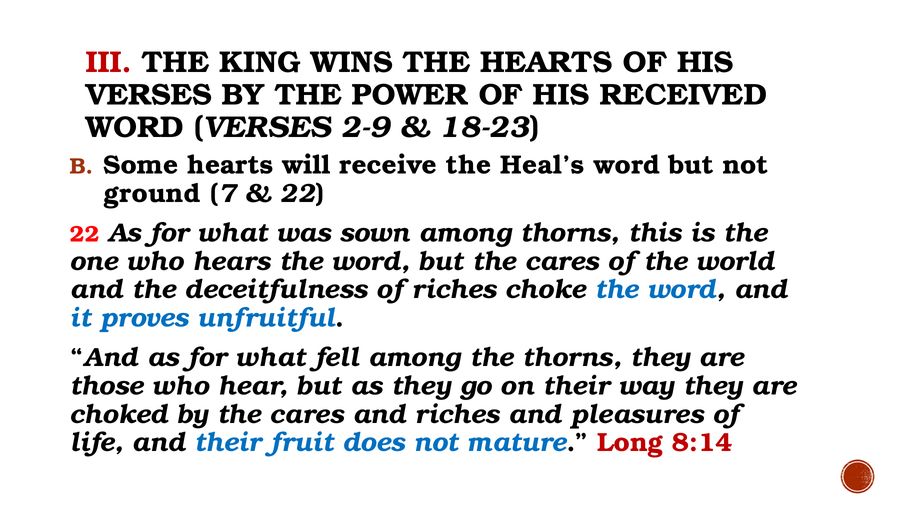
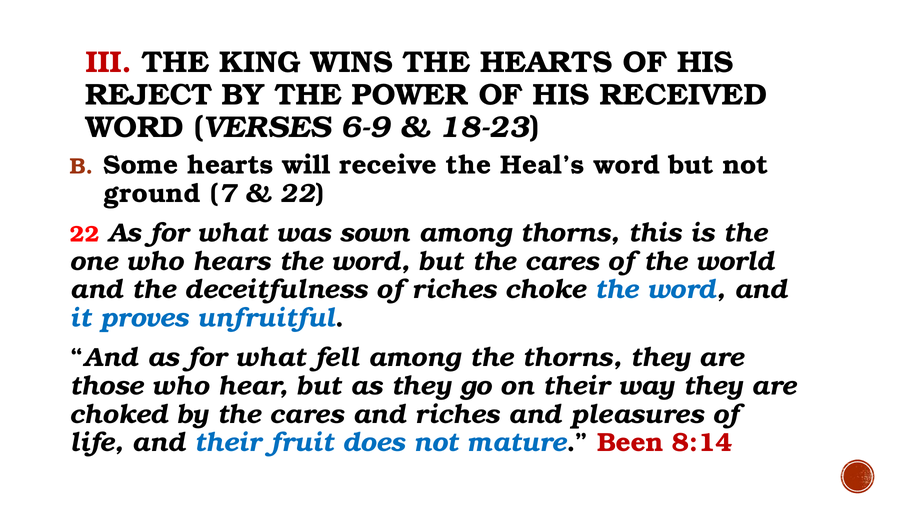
VERSES at (149, 95): VERSES -> REJECT
2-9: 2-9 -> 6-9
Long: Long -> Been
